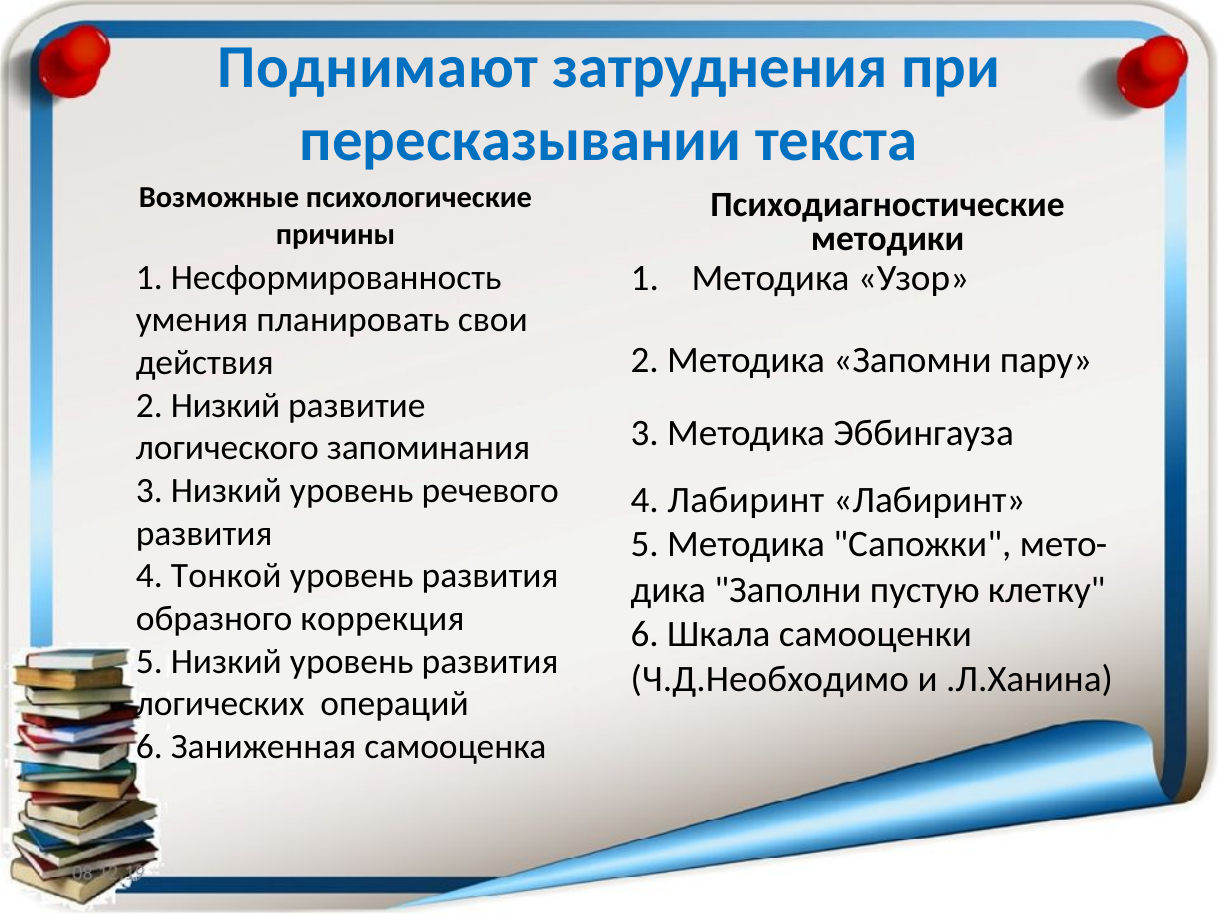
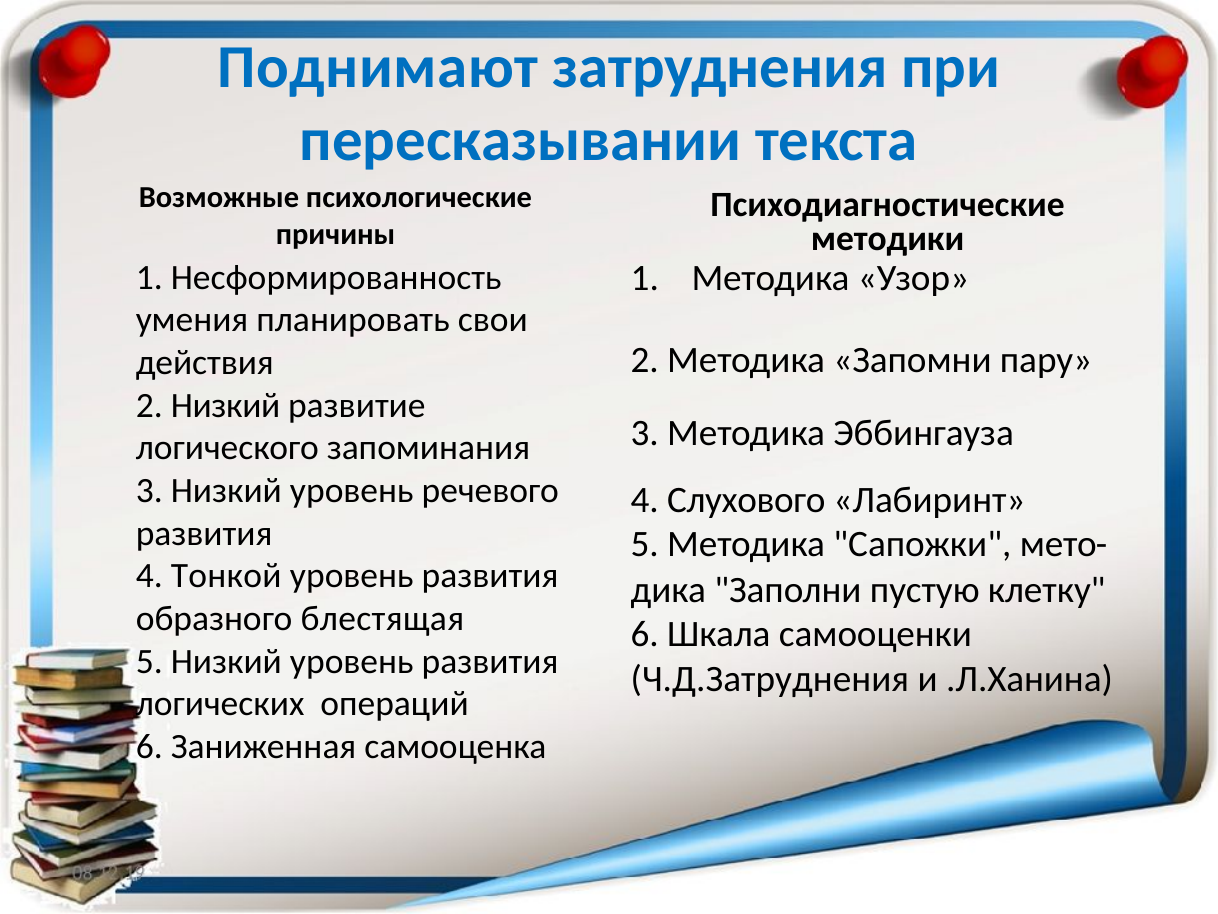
4 Лабиринт: Лабиринт -> Слухового
коррекция: коррекция -> блестящая
Ч.Д.Необходимо: Ч.Д.Необходимо -> Ч.Д.Затруднения
